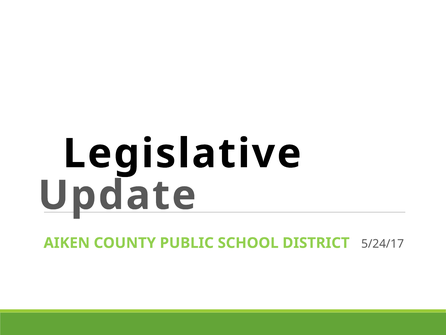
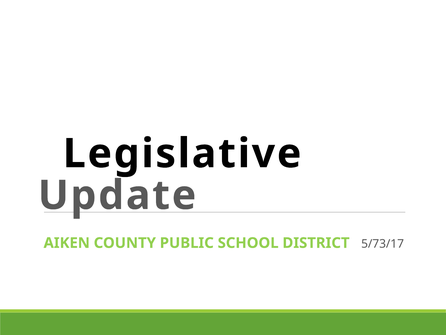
5/24/17: 5/24/17 -> 5/73/17
